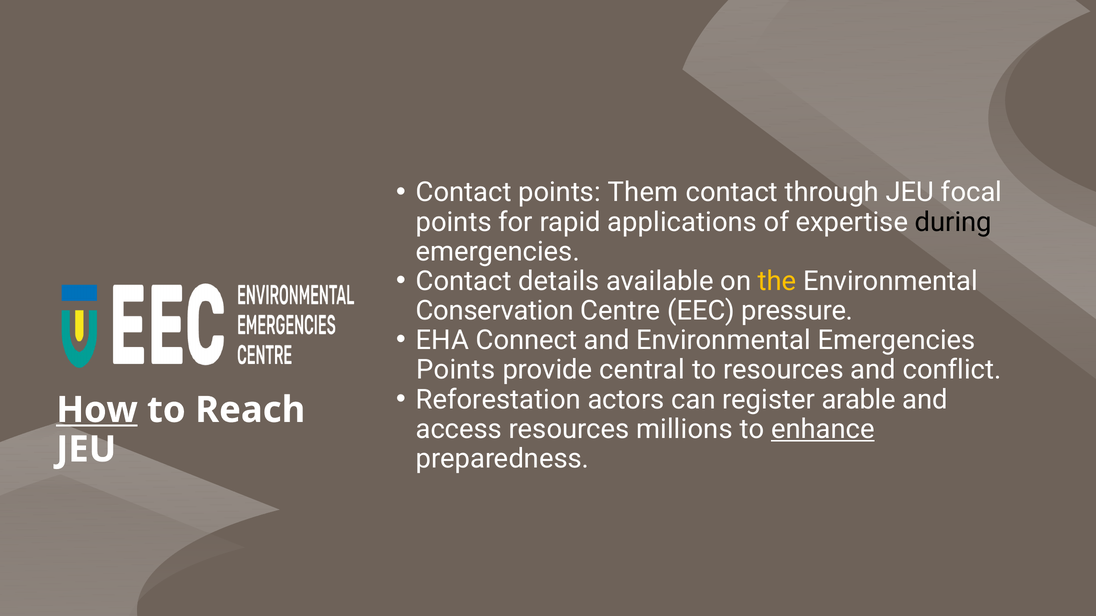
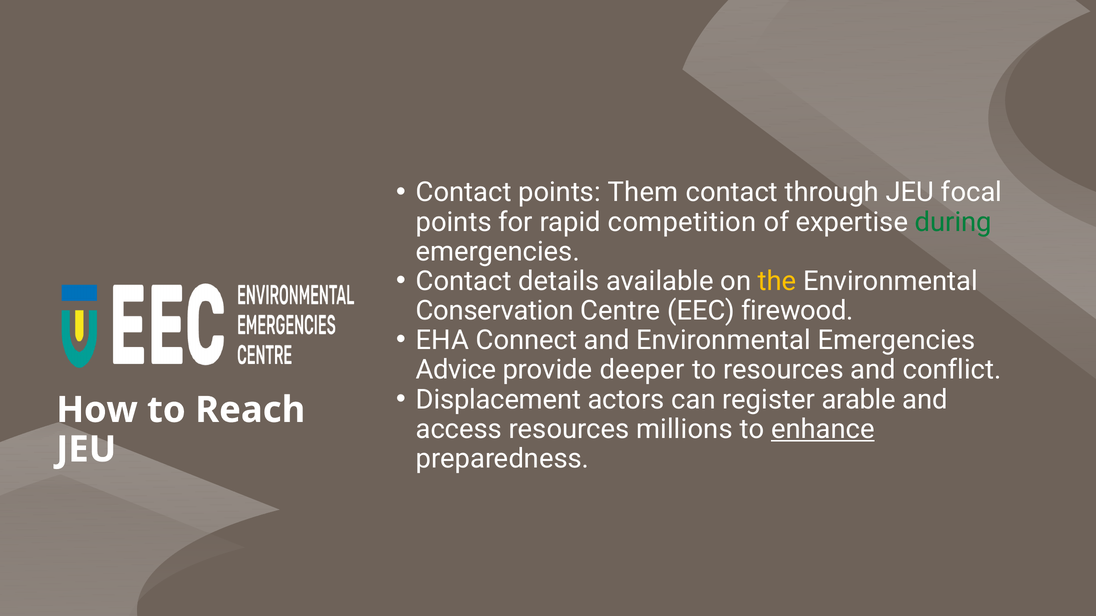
applications: applications -> competition
during colour: black -> green
pressure: pressure -> firewood
Points at (456, 370): Points -> Advice
central: central -> deeper
Reforestation: Reforestation -> Displacement
How underline: present -> none
